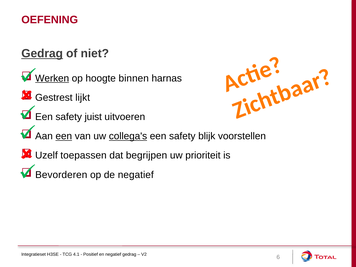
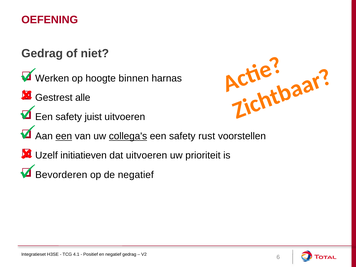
Gedrag at (42, 54) underline: present -> none
Werken underline: present -> none
lijkt: lijkt -> alle
blijk: blijk -> rust
toepassen: toepassen -> initiatieven
dat begrijpen: begrijpen -> uitvoeren
